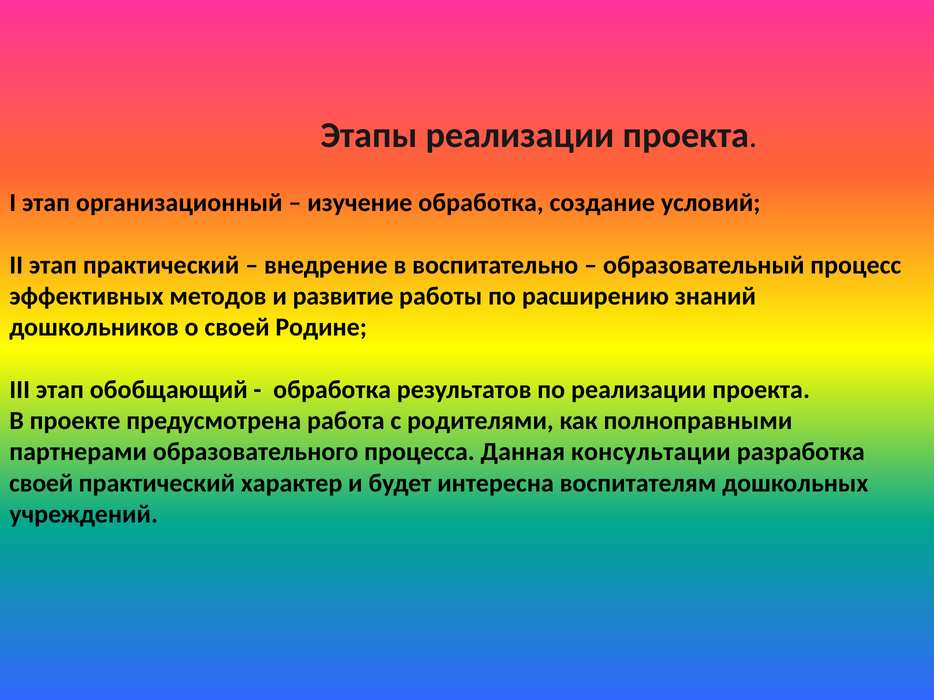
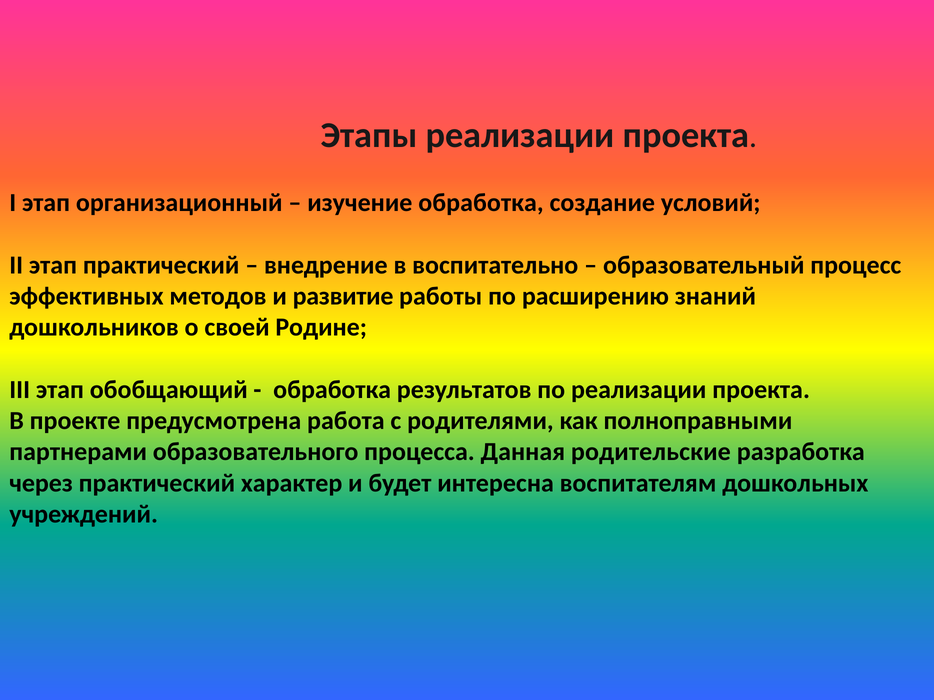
консультации: консультации -> родительские
своей at (41, 483): своей -> через
